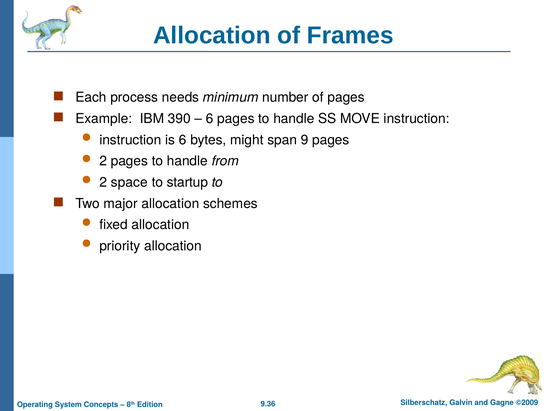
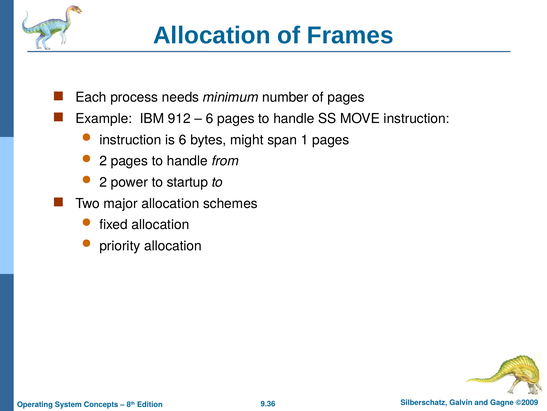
390: 390 -> 912
9: 9 -> 1
space: space -> power
